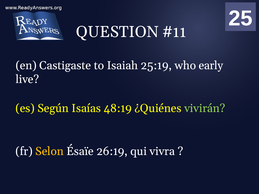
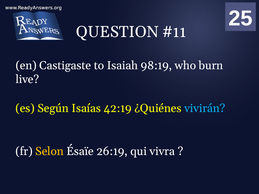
25:19: 25:19 -> 98:19
early: early -> burn
48:19: 48:19 -> 42:19
vivirán colour: light green -> light blue
